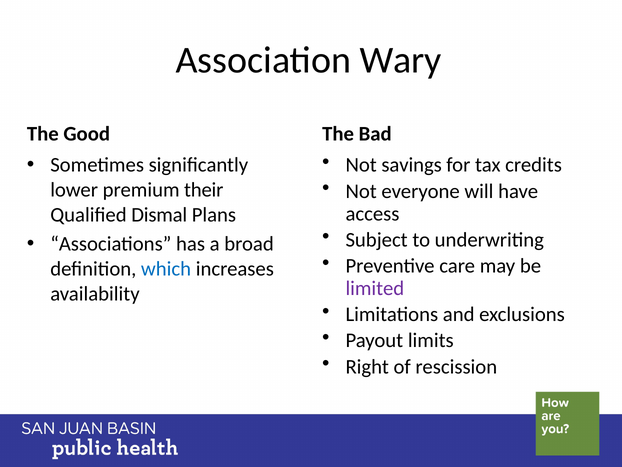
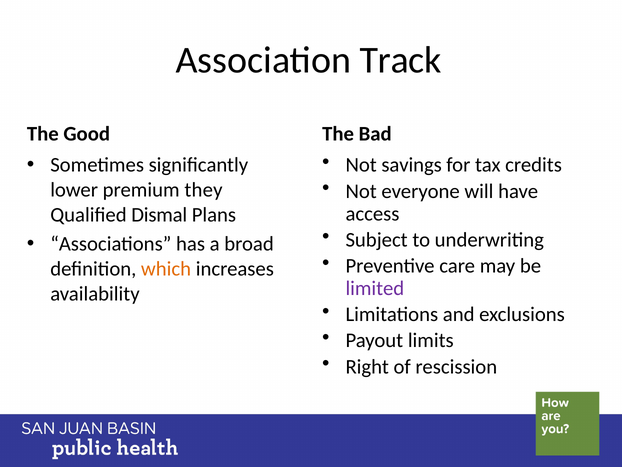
Wary: Wary -> Track
their: their -> they
which colour: blue -> orange
